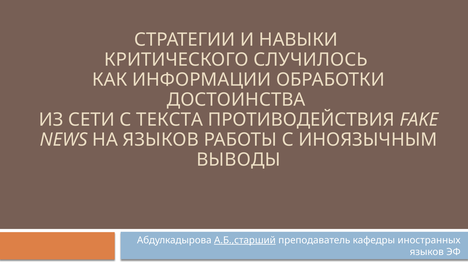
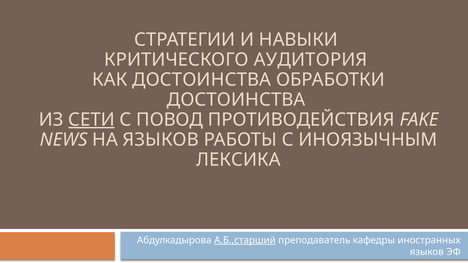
СЛУЧИЛОСЬ: СЛУЧИЛОСЬ -> АУДИТОРИЯ
КАК ИНФОРМАЦИИ: ИНФОРМАЦИИ -> ДОСТОИНСТВА
СЕТИ underline: none -> present
ТЕКСТА: ТЕКСТА -> ПОВОД
ВЫВОДЫ: ВЫВОДЫ -> ЛЕКСИКА
